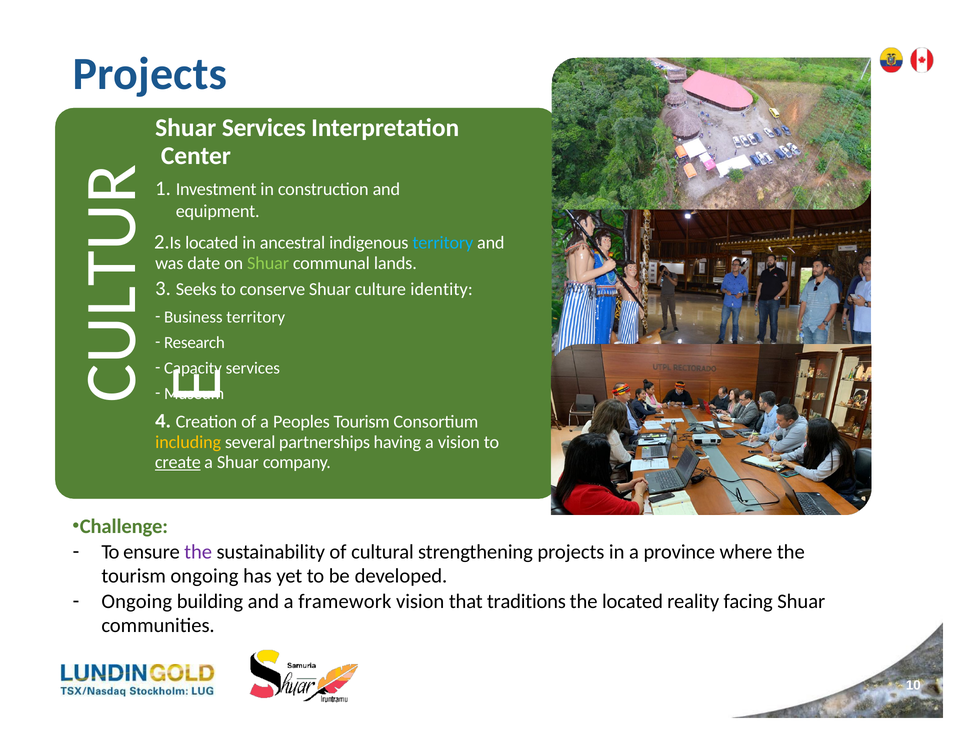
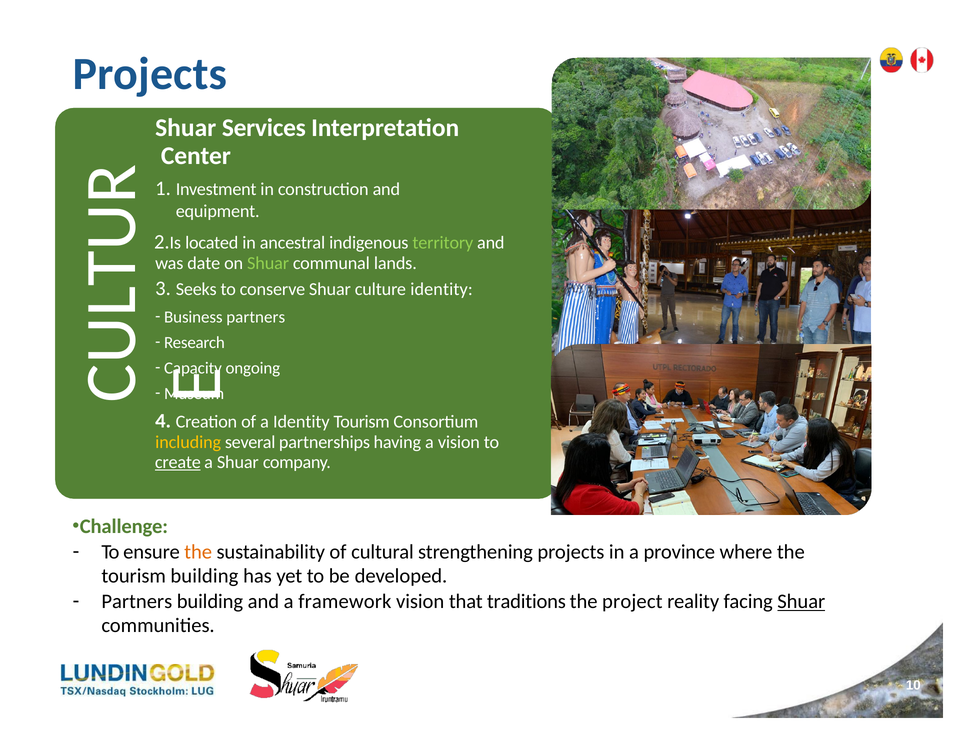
territory at (443, 243) colour: light blue -> light green
Business territory: territory -> partners
services at (253, 368): services -> ongoing
a Peoples: Peoples -> Identity
the at (198, 552) colour: purple -> orange
tourism ongoing: ongoing -> building
Ongoing at (137, 601): Ongoing -> Partners
the located: located -> project
Shuar at (801, 601) underline: none -> present
